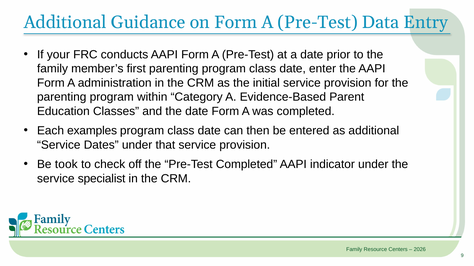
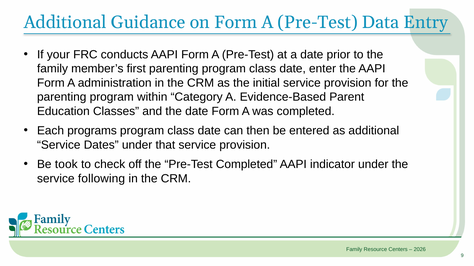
examples: examples -> programs
specialist: specialist -> following
